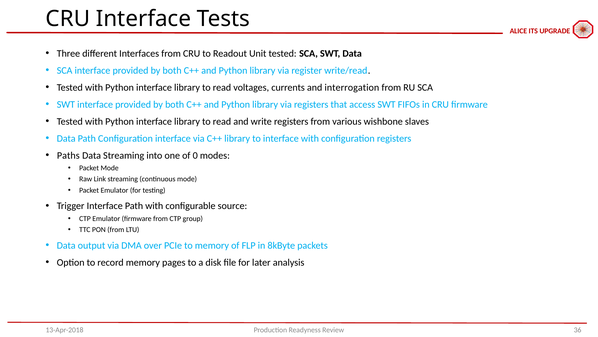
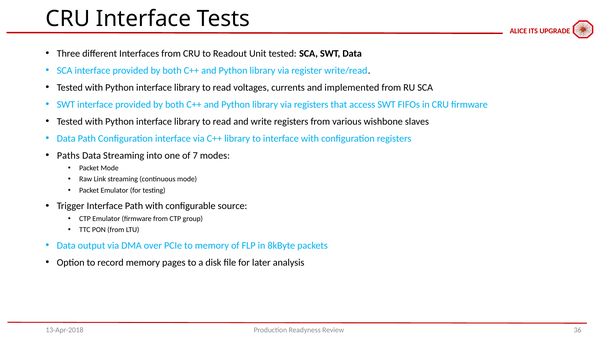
interrogation: interrogation -> implemented
0: 0 -> 7
